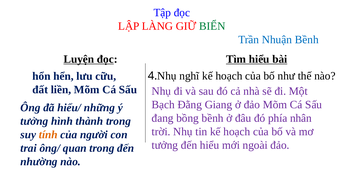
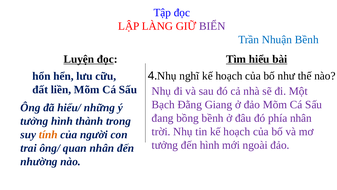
BIỂN colour: green -> purple
đến hiểu: hiểu -> hình
quan trong: trong -> nhân
